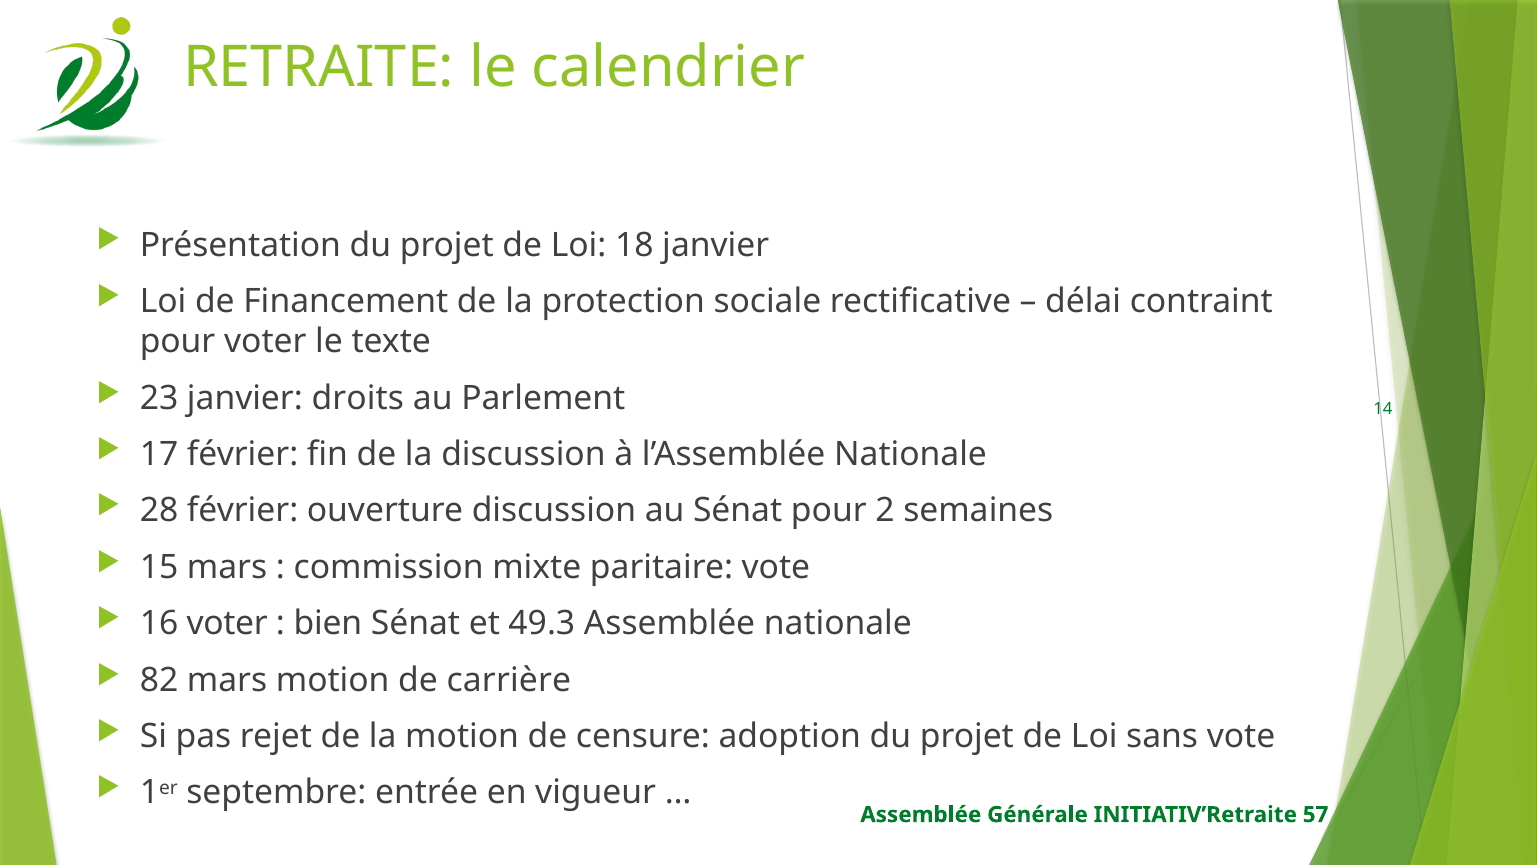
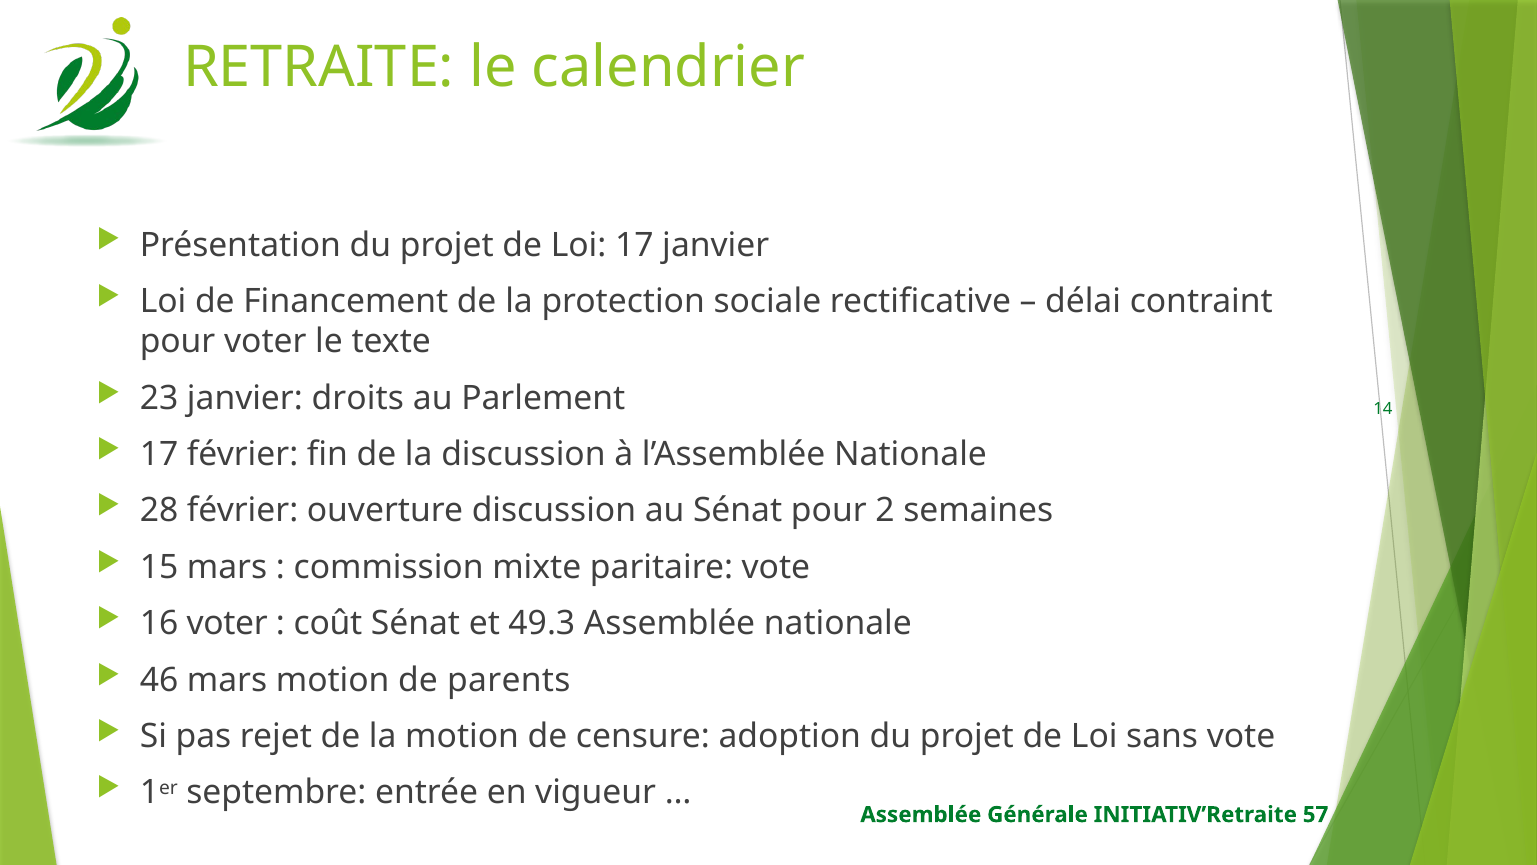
Loi 18: 18 -> 17
bien: bien -> coût
82: 82 -> 46
carrière: carrière -> parents
